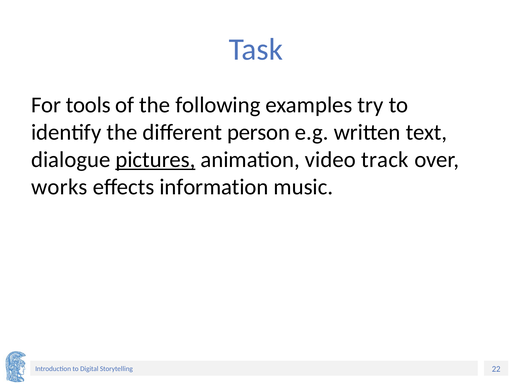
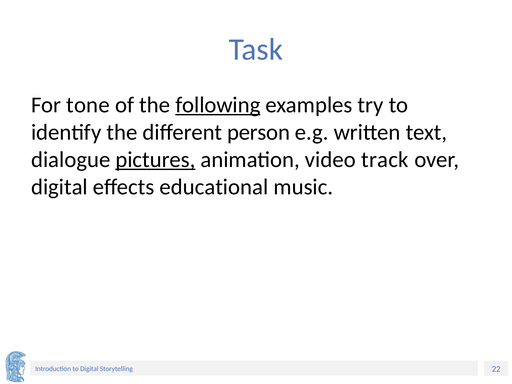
tools: tools -> tone
following underline: none -> present
works at (59, 187): works -> digital
information: information -> educational
